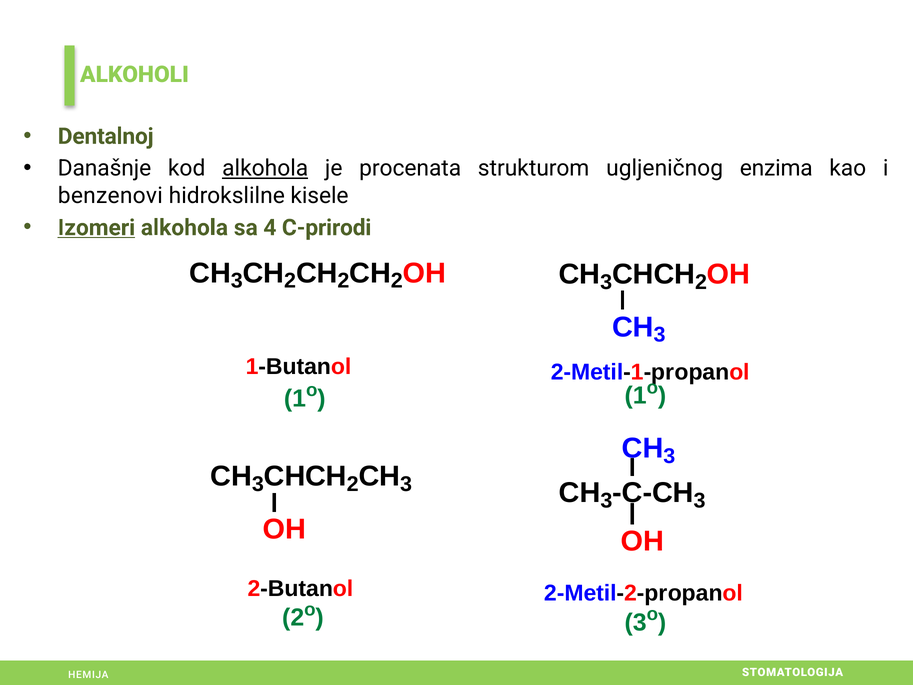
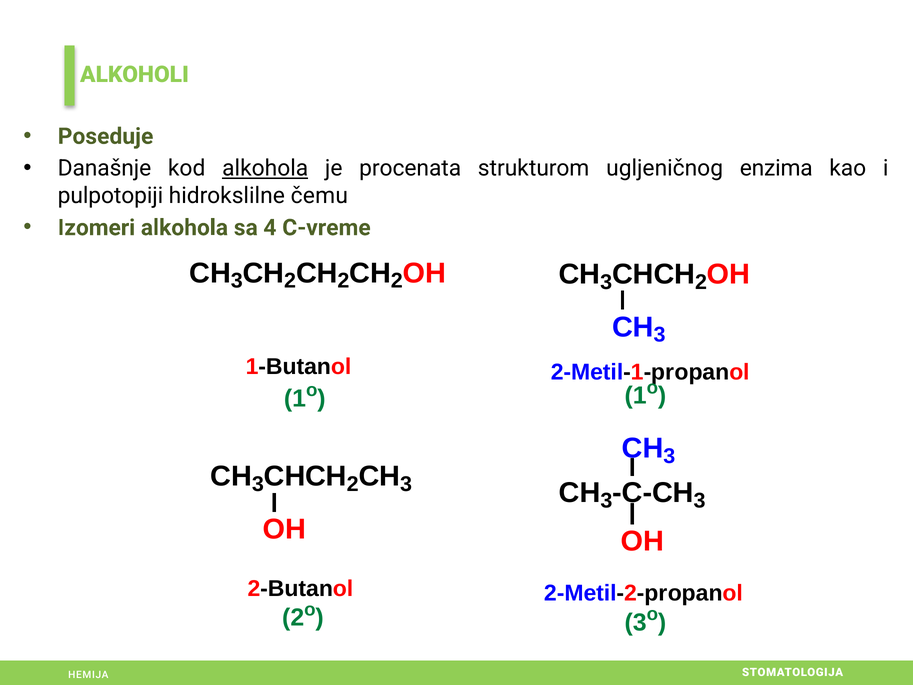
Dentalnoj: Dentalnoj -> Poseduje
benzenovi: benzenovi -> pulpotopiji
kisele: kisele -> čemu
Izomeri underline: present -> none
C-prirodi: C-prirodi -> C-vreme
